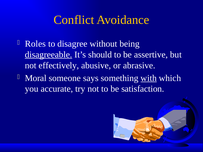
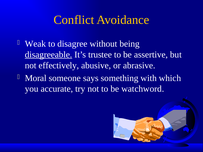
Roles: Roles -> Weak
should: should -> trustee
with underline: present -> none
satisfaction: satisfaction -> watchword
